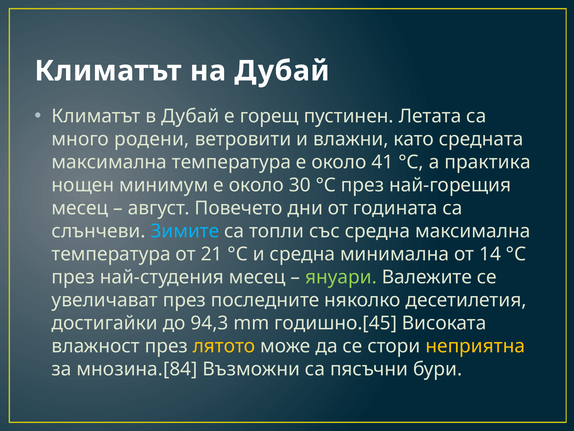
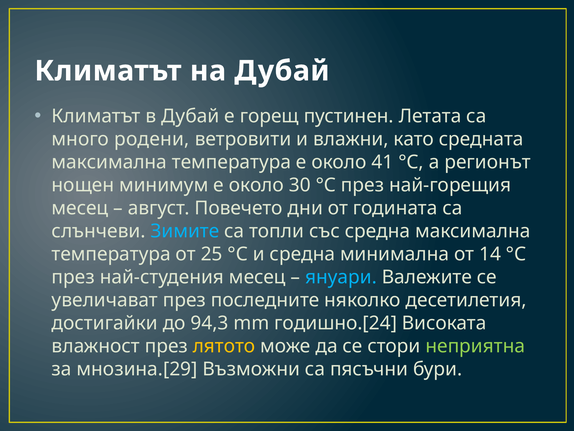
практика: практика -> регионът
21: 21 -> 25
януари colour: light green -> light blue
годишно.[45: годишно.[45 -> годишно.[24
неприятна colour: yellow -> light green
мнозина.[84: мнозина.[84 -> мнозина.[29
